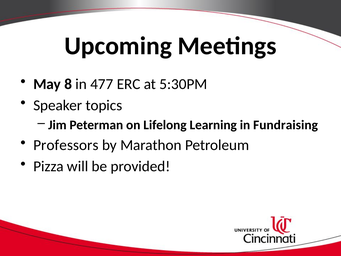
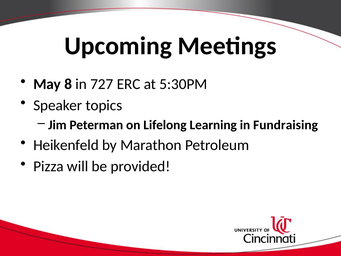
477: 477 -> 727
Professors: Professors -> Heikenfeld
